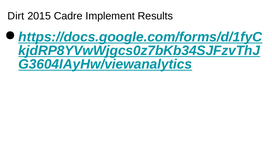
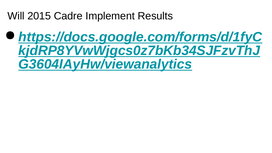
Dirt: Dirt -> Will
